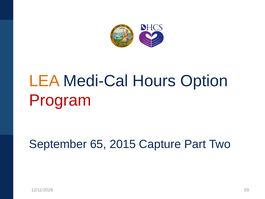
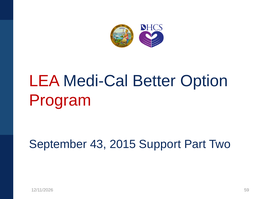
LEA colour: orange -> red
Hours: Hours -> Better
65: 65 -> 43
Capture: Capture -> Support
